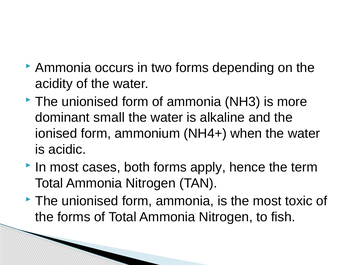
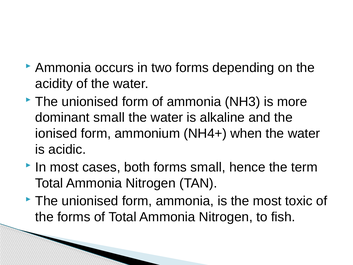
forms apply: apply -> small
